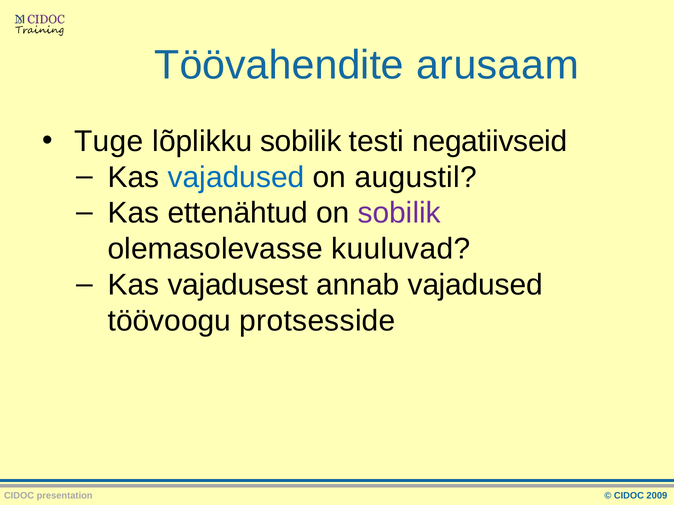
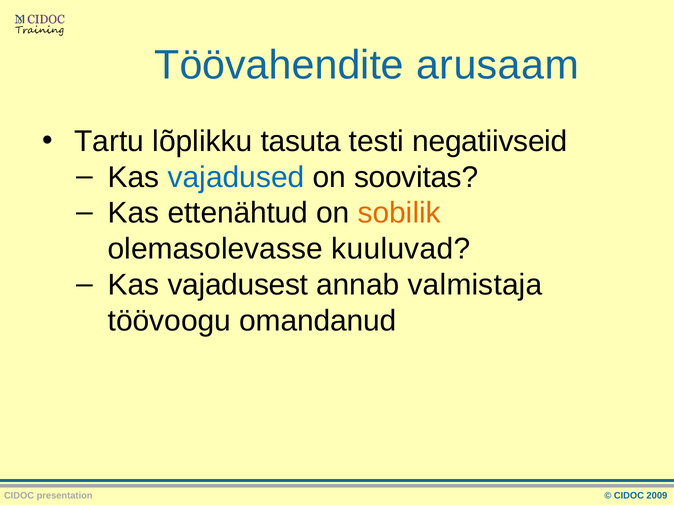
Tuge: Tuge -> Tartu
lõplikku sobilik: sobilik -> tasuta
augustil: augustil -> soovitas
sobilik at (399, 213) colour: purple -> orange
annab vajadused: vajadused -> valmistaja
protsesside: protsesside -> omandanud
